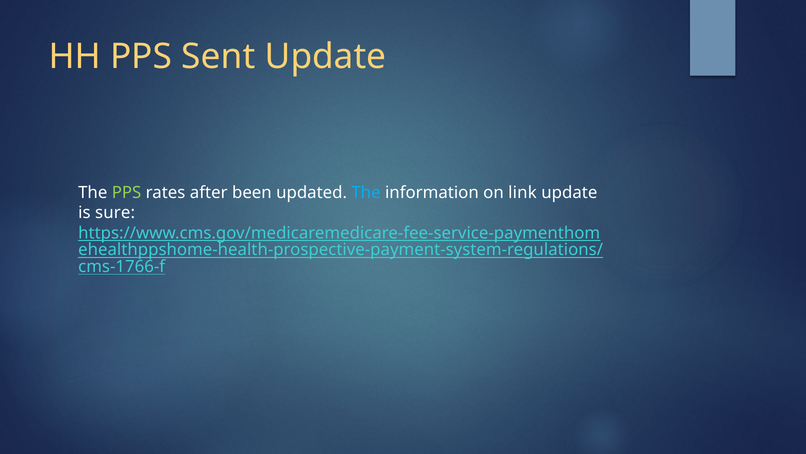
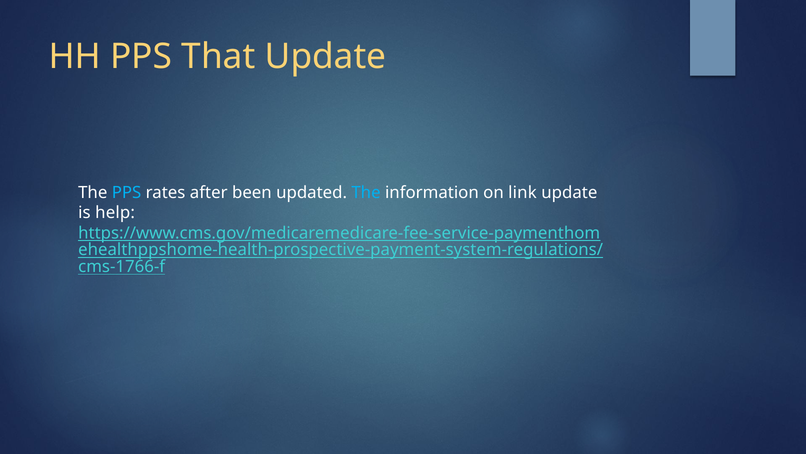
Sent: Sent -> That
PPS at (127, 192) colour: light green -> light blue
sure: sure -> help
